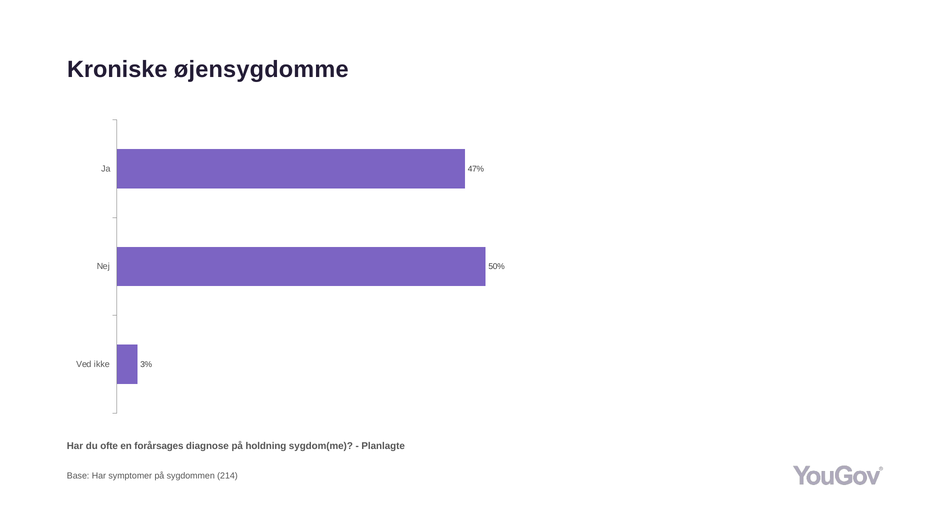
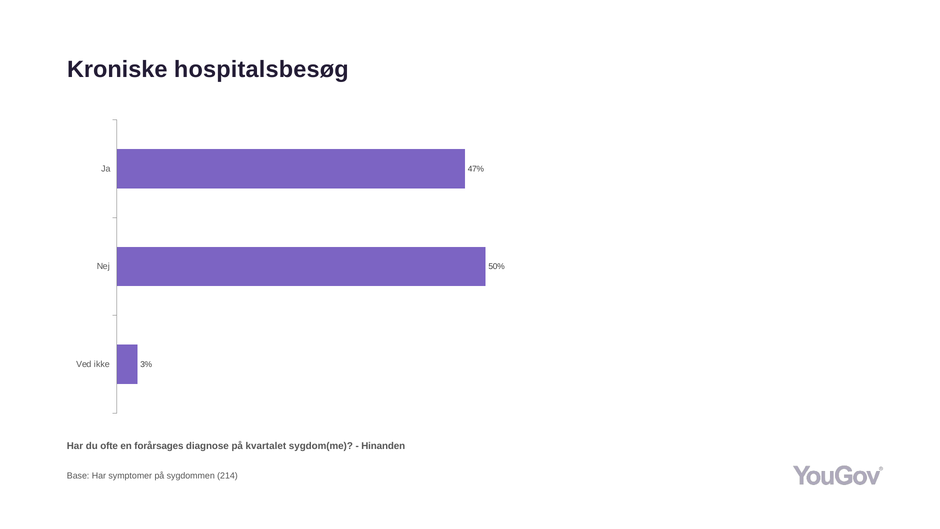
øjensygdomme: øjensygdomme -> hospitalsbesøg
holdning: holdning -> kvartalet
Planlagte: Planlagte -> Hinanden
